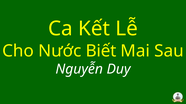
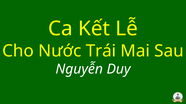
Biết: Biết -> Trái
